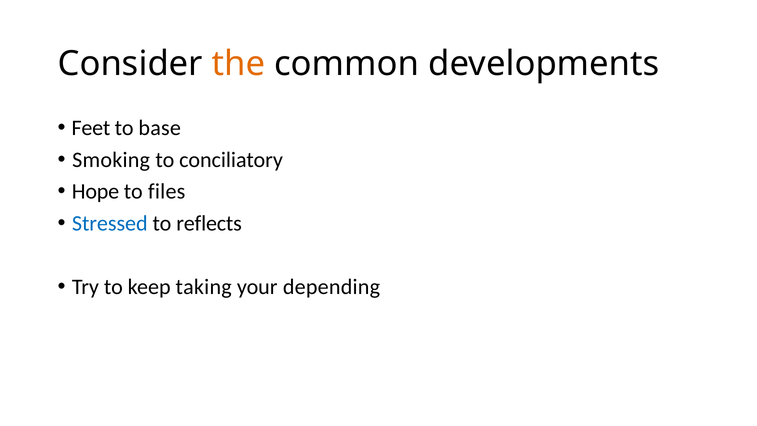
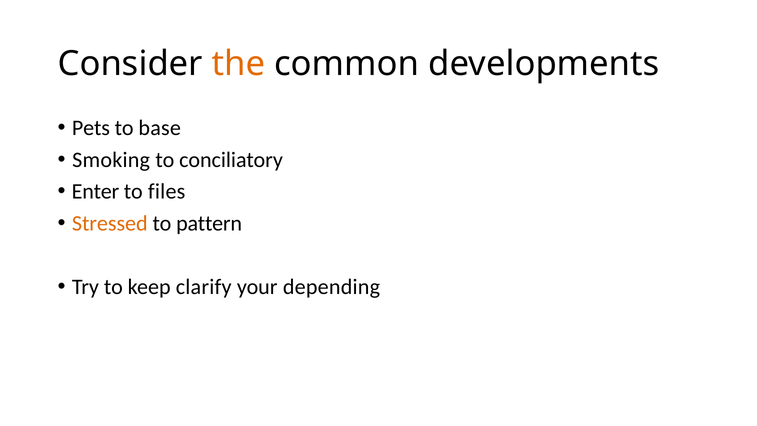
Feet: Feet -> Pets
Hope: Hope -> Enter
Stressed colour: blue -> orange
reflects: reflects -> pattern
taking: taking -> clarify
